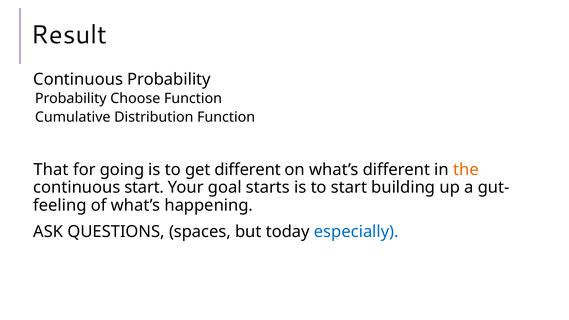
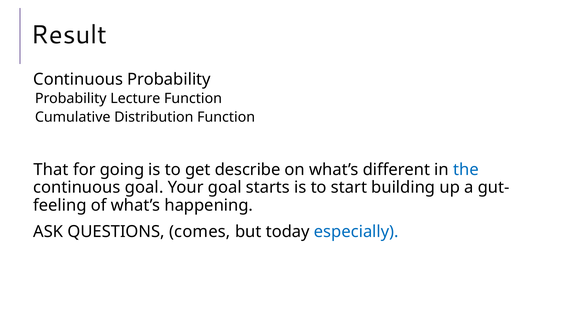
Choose: Choose -> Lecture
get different: different -> describe
the colour: orange -> blue
continuous start: start -> goal
spaces: spaces -> comes
